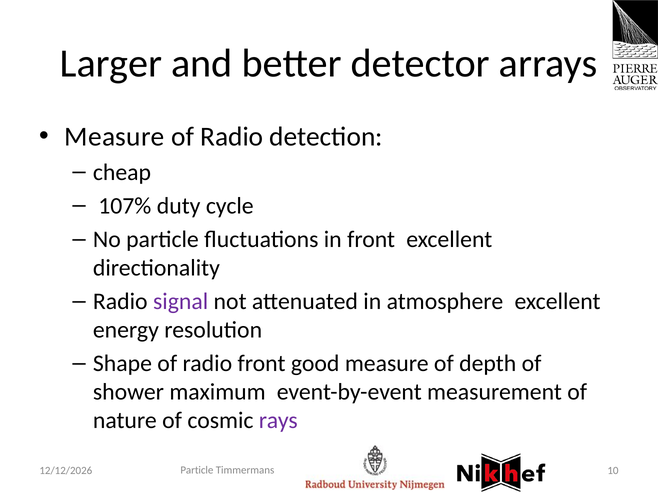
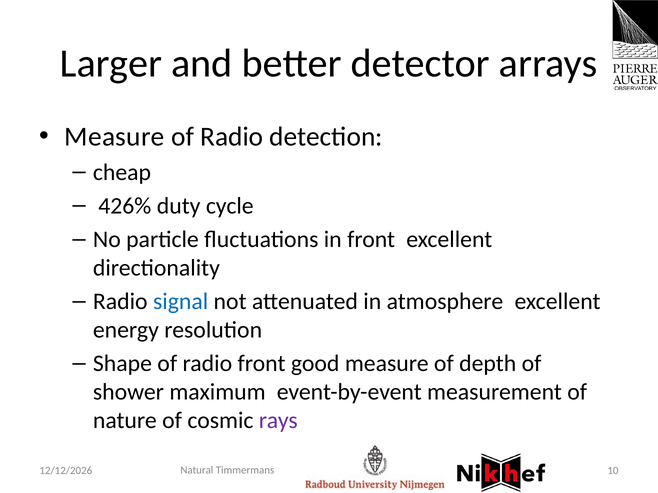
107%: 107% -> 426%
signal colour: purple -> blue
Particle at (197, 471): Particle -> Natural
